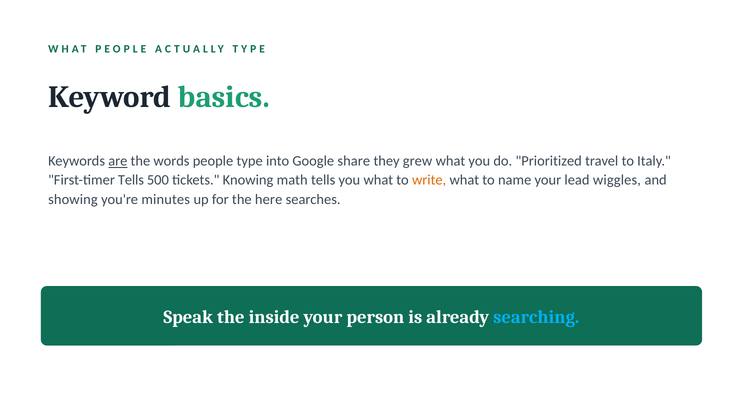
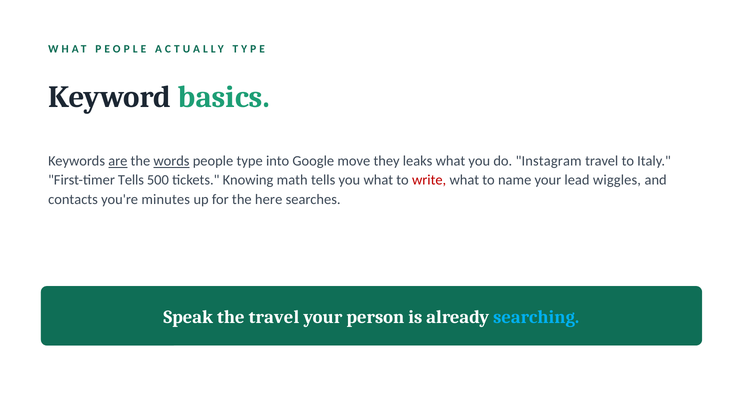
words underline: none -> present
share: share -> move
grew: grew -> leaks
Prioritized: Prioritized -> Instagram
write colour: orange -> red
showing: showing -> contacts
the inside: inside -> travel
